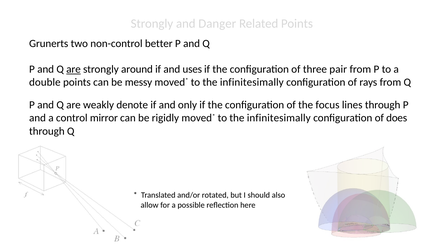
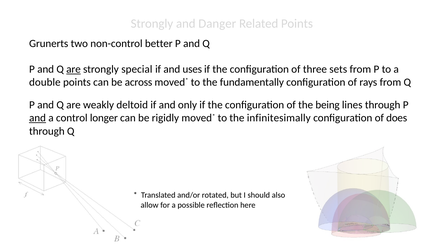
around: around -> special
pair: pair -> sets
messy: messy -> across
infinitesimally at (252, 82): infinitesimally -> fundamentally
denote: denote -> deltoid
focus: focus -> being
and at (37, 118) underline: none -> present
mirror: mirror -> longer
